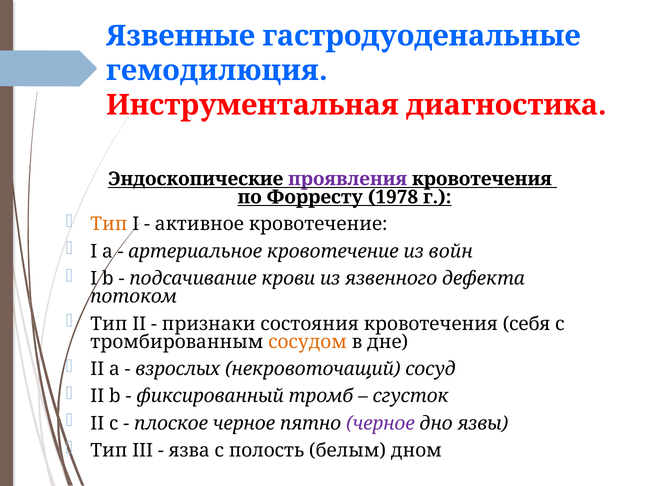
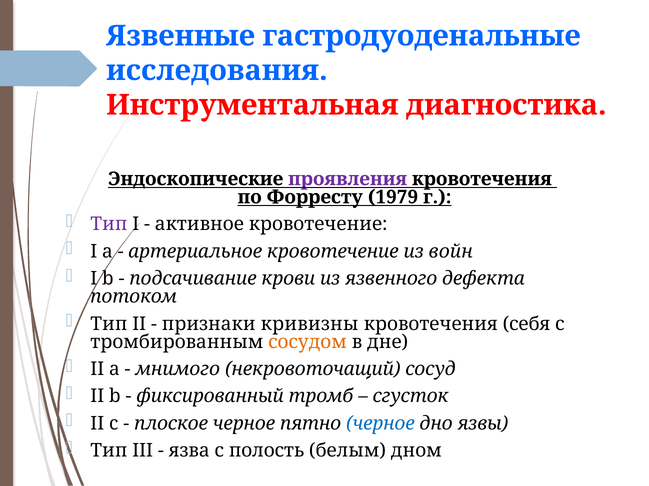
гемодилюция: гемодилюция -> исследования
1978: 1978 -> 1979
Тип at (109, 225) colour: orange -> purple
состояния: состояния -> кривизны
взрослых: взрослых -> мнимого
черное at (380, 424) colour: purple -> blue
